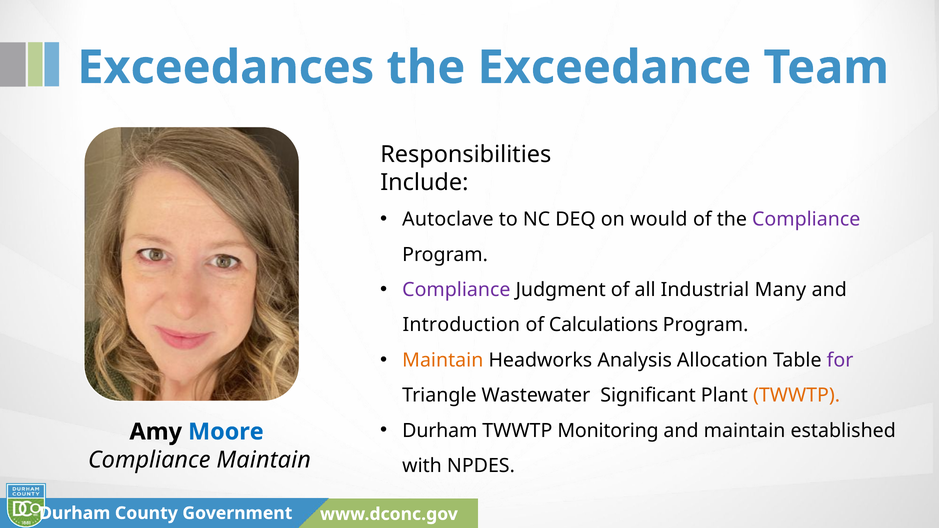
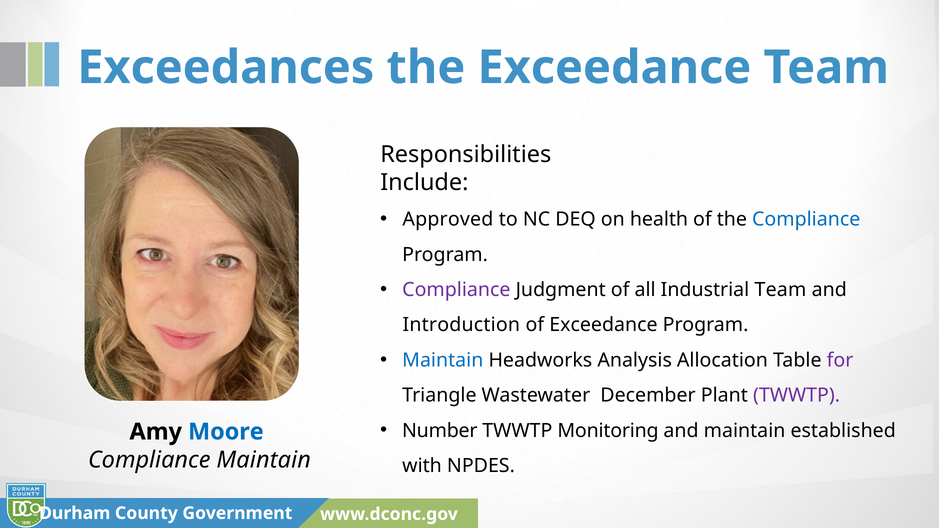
Autoclave: Autoclave -> Approved
would: would -> health
Compliance at (806, 220) colour: purple -> blue
Industrial Many: Many -> Team
of Calculations: Calculations -> Exceedance
Maintain at (443, 360) colour: orange -> blue
Significant: Significant -> December
TWWTP at (797, 396) colour: orange -> purple
Durham at (440, 431): Durham -> Number
